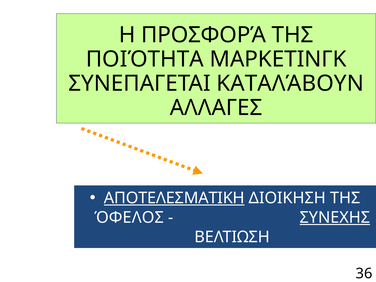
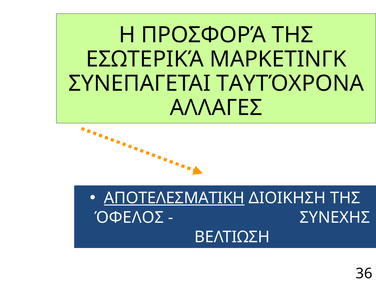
ΠΟΙΌΤΗΤΑ: ΠΟΙΌΤΗΤΑ -> ΕΣΩΤΕΡΙΚΆ
ΚΑΤΑΛΆΒΟΥΝ: ΚΑΤΑΛΆΒΟΥΝ -> ΤΑΥΤΌΧΡΟΝΑ
ΣΥΝΕΧΗΣ underline: present -> none
